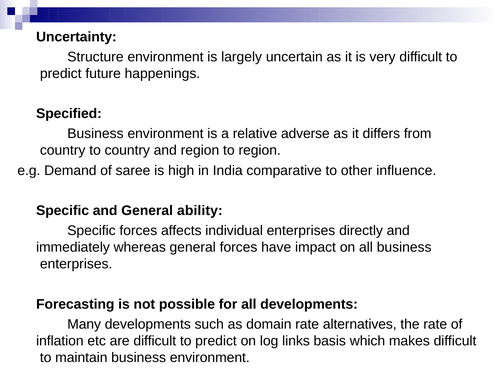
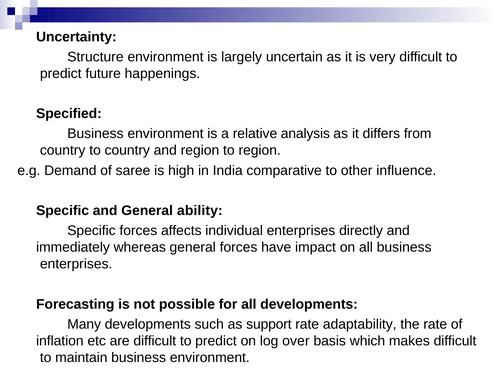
adverse: adverse -> analysis
domain: domain -> support
alternatives: alternatives -> adaptability
links: links -> over
